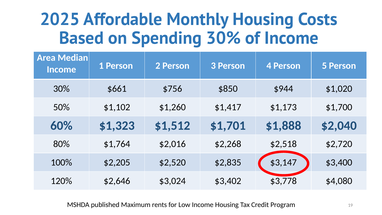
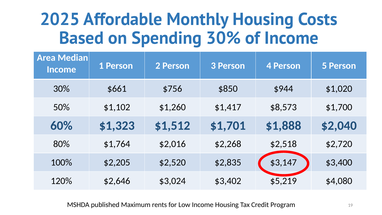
$1,173: $1,173 -> $8,573
$3,778: $3,778 -> $5,219
